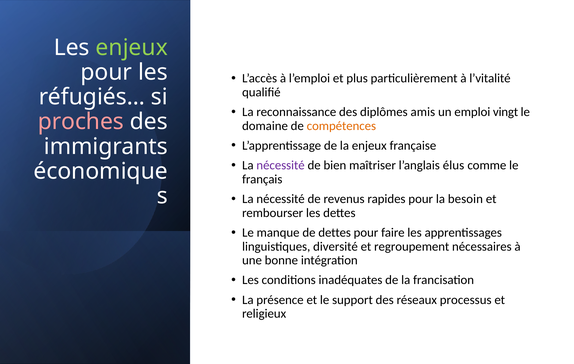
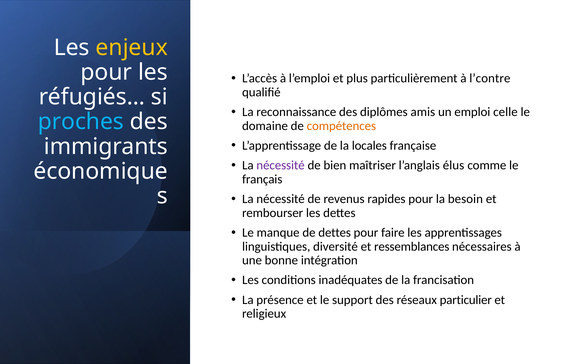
enjeux at (132, 48) colour: light green -> yellow
l’vitalité: l’vitalité -> l’contre
vingt: vingt -> celle
proches colour: pink -> light blue
la enjeux: enjeux -> locales
regroupement: regroupement -> ressemblances
processus: processus -> particulier
